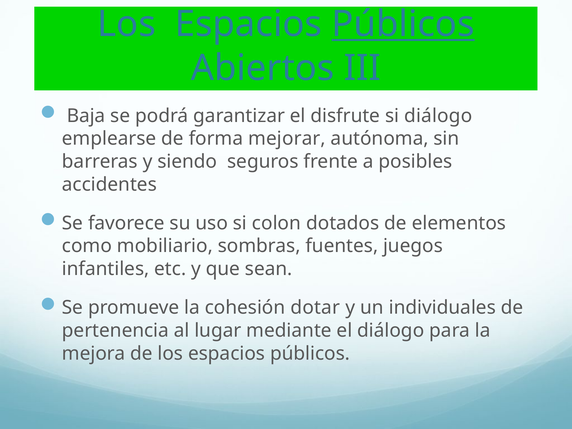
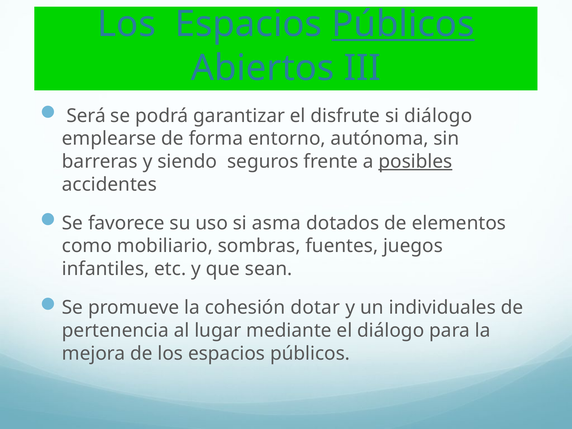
Baja: Baja -> Será
mejorar: mejorar -> entorno
posibles underline: none -> present
colon: colon -> asma
